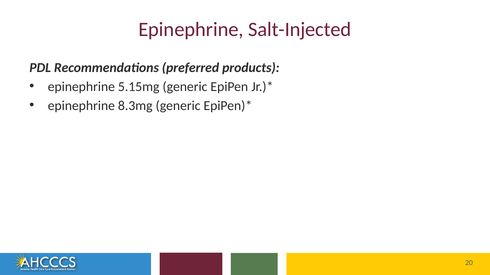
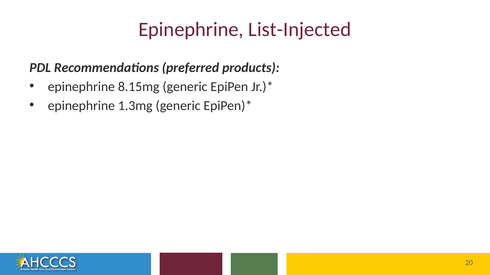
Salt-Injected: Salt-Injected -> List-Injected
5.15mg: 5.15mg -> 8.15mg
8.3mg: 8.3mg -> 1.3mg
